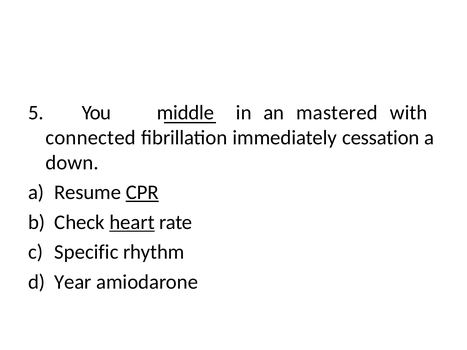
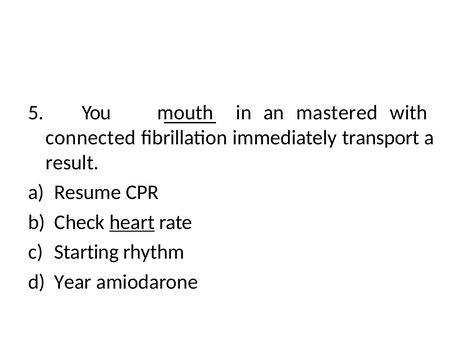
middle: middle -> mouth
cessation: cessation -> transport
down: down -> result
CPR underline: present -> none
Specific: Specific -> Starting
